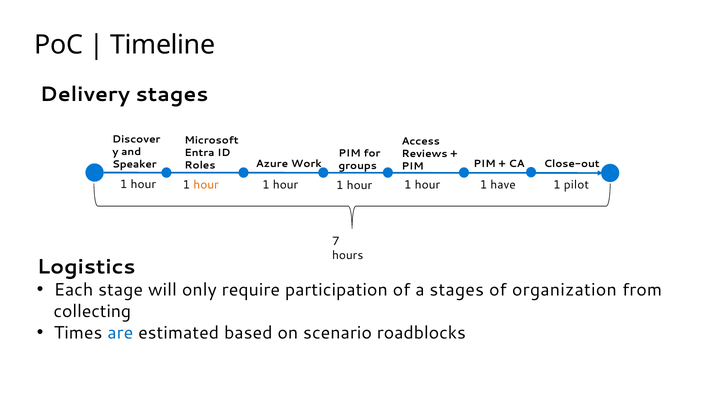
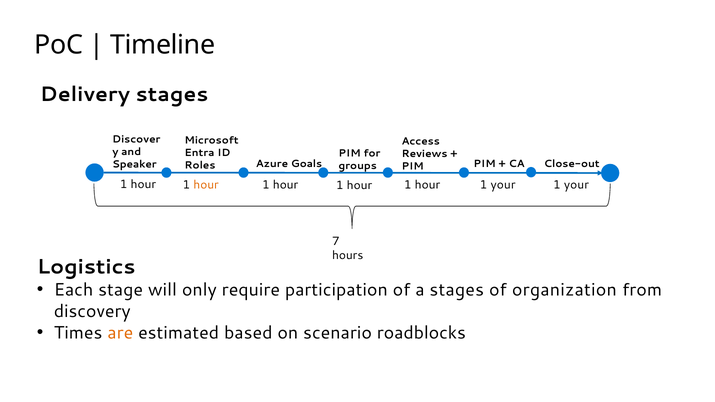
Work: Work -> Goals
have at (503, 185): have -> your
pilot at (576, 185): pilot -> your
collecting: collecting -> discovery
are colour: blue -> orange
